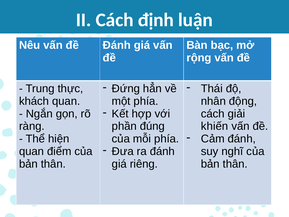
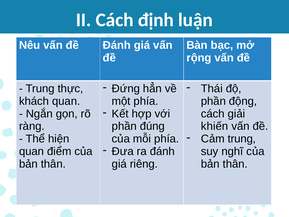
nhân at (213, 101): nhân -> phần
Cảm đánh: đánh -> trung
